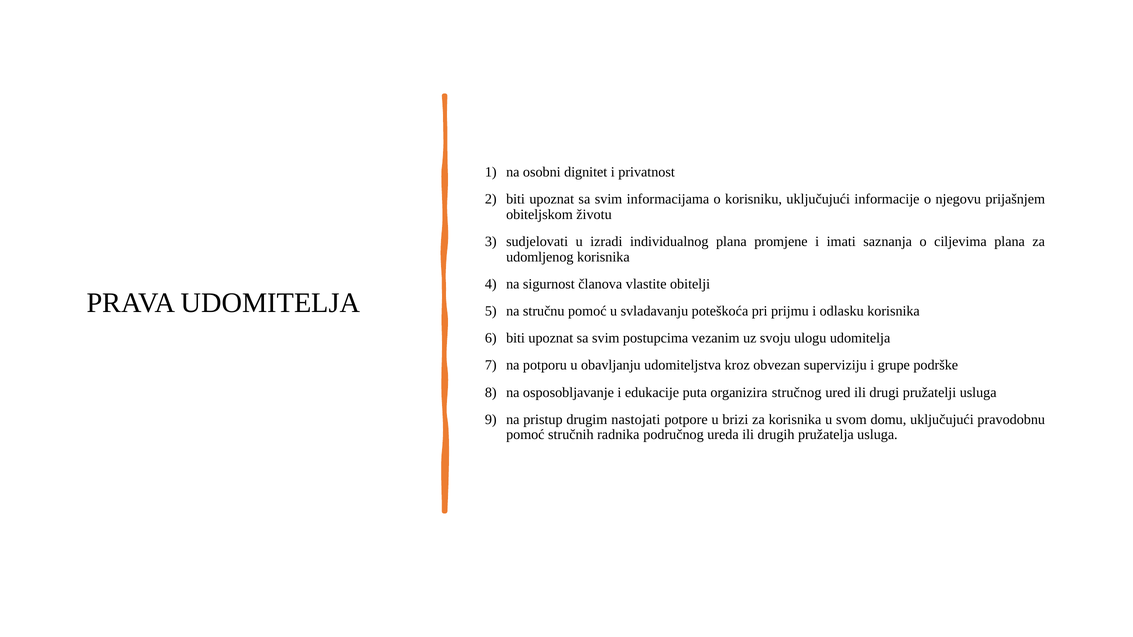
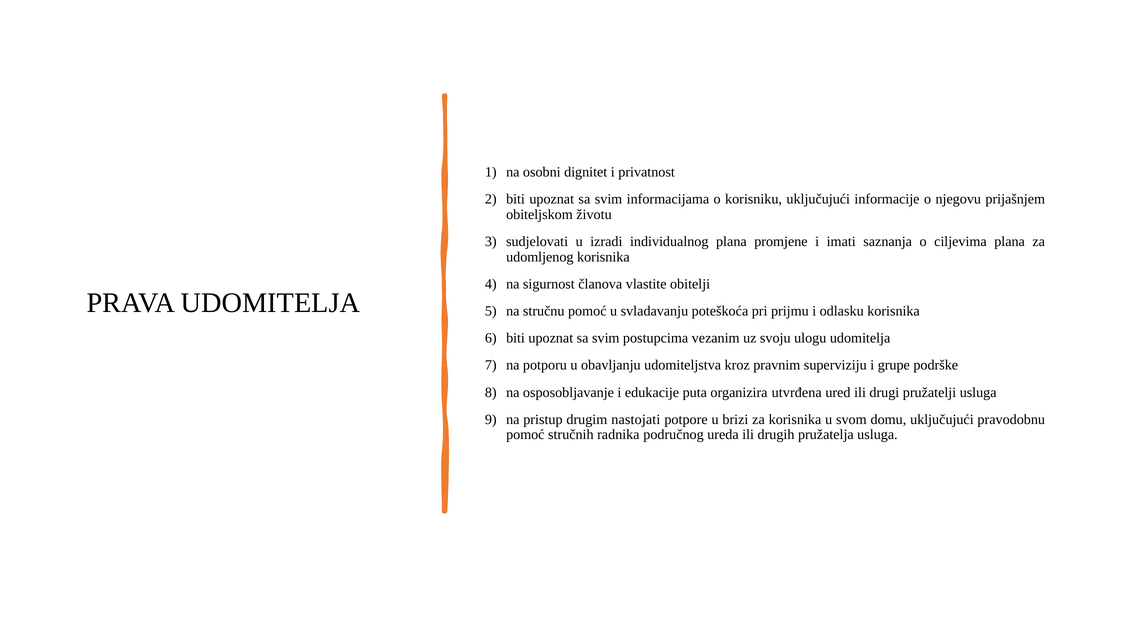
obvezan: obvezan -> pravnim
stručnog: stručnog -> utvrđena
